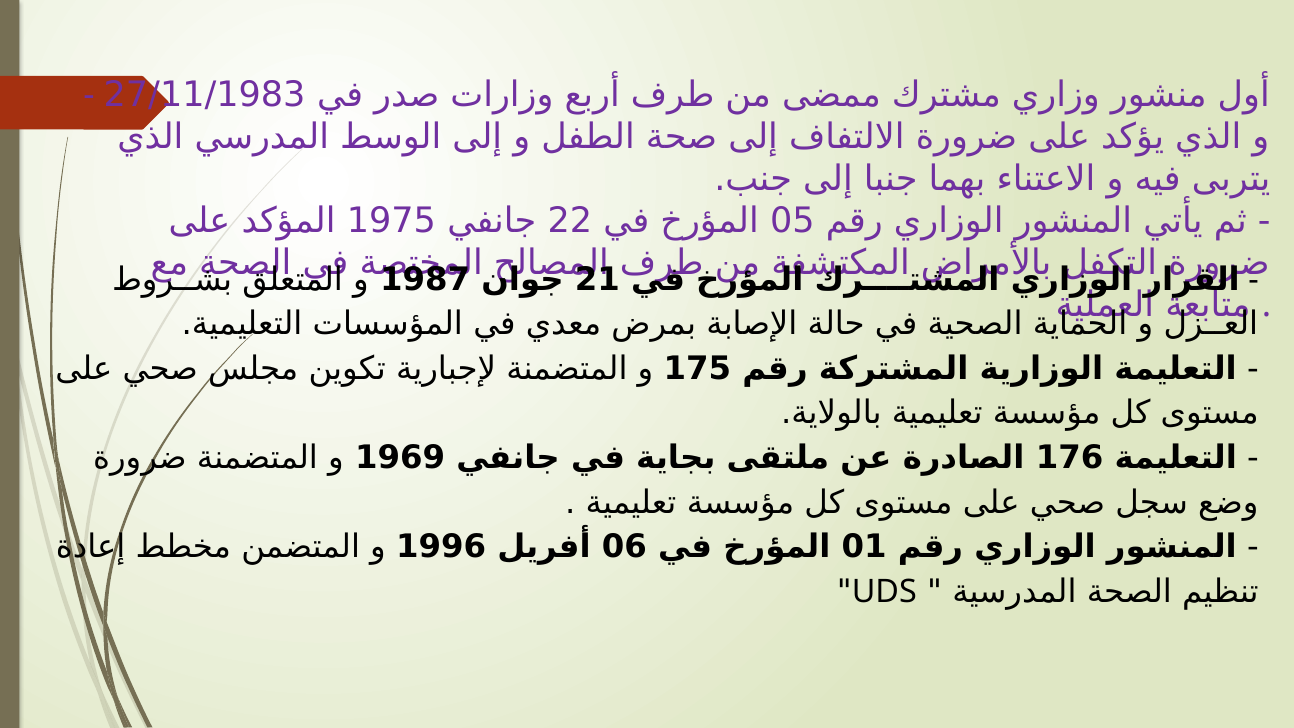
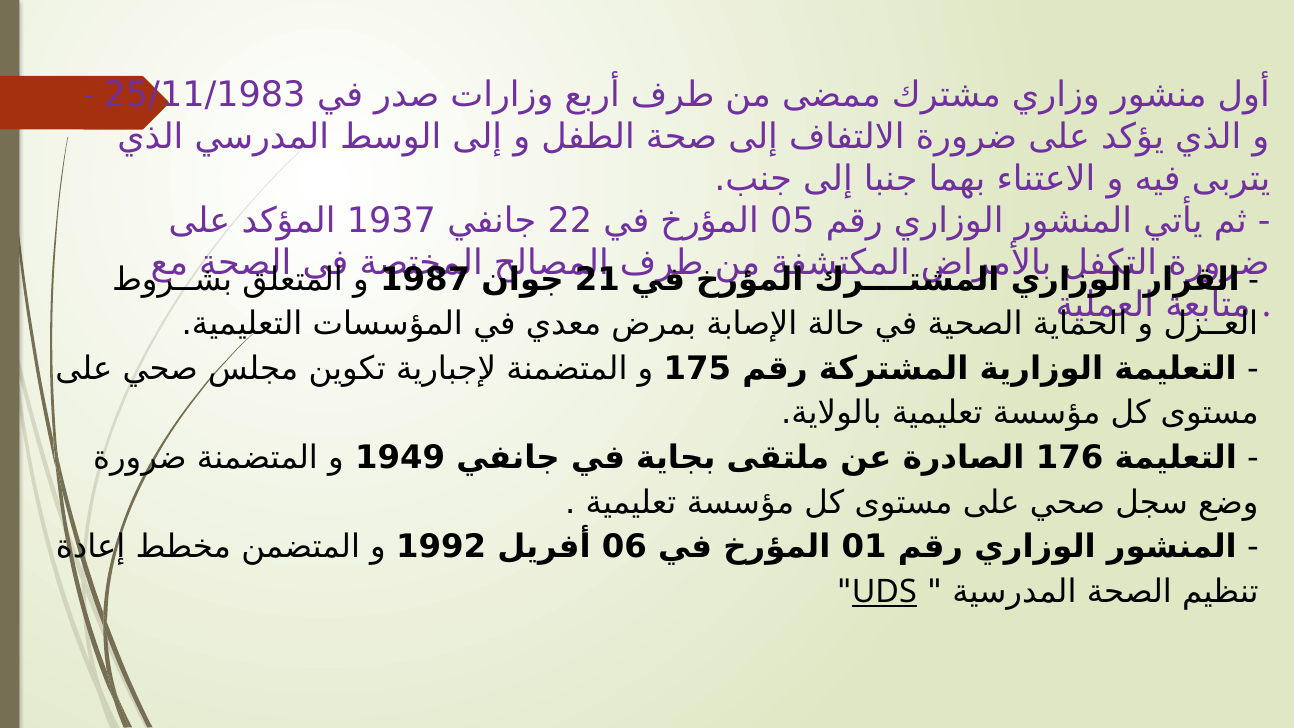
27/11/1983: 27/11/1983 -> 25/11/1983
1975: 1975 -> 1937
1969: 1969 -> 1949
1996: 1996 -> 1992
UDS underline: none -> present
